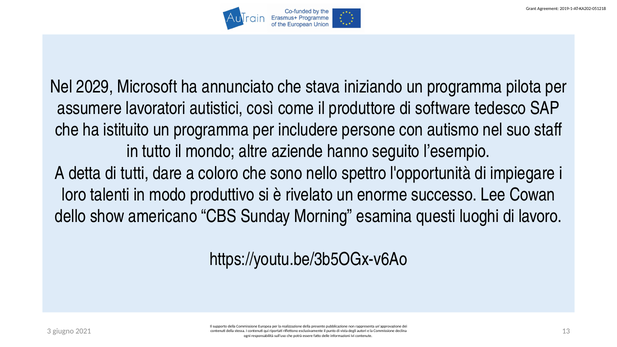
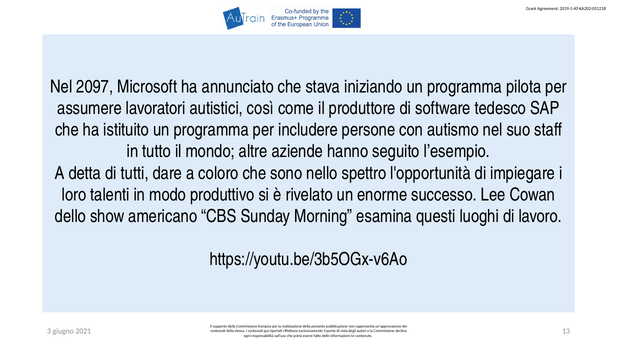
2029: 2029 -> 2097
